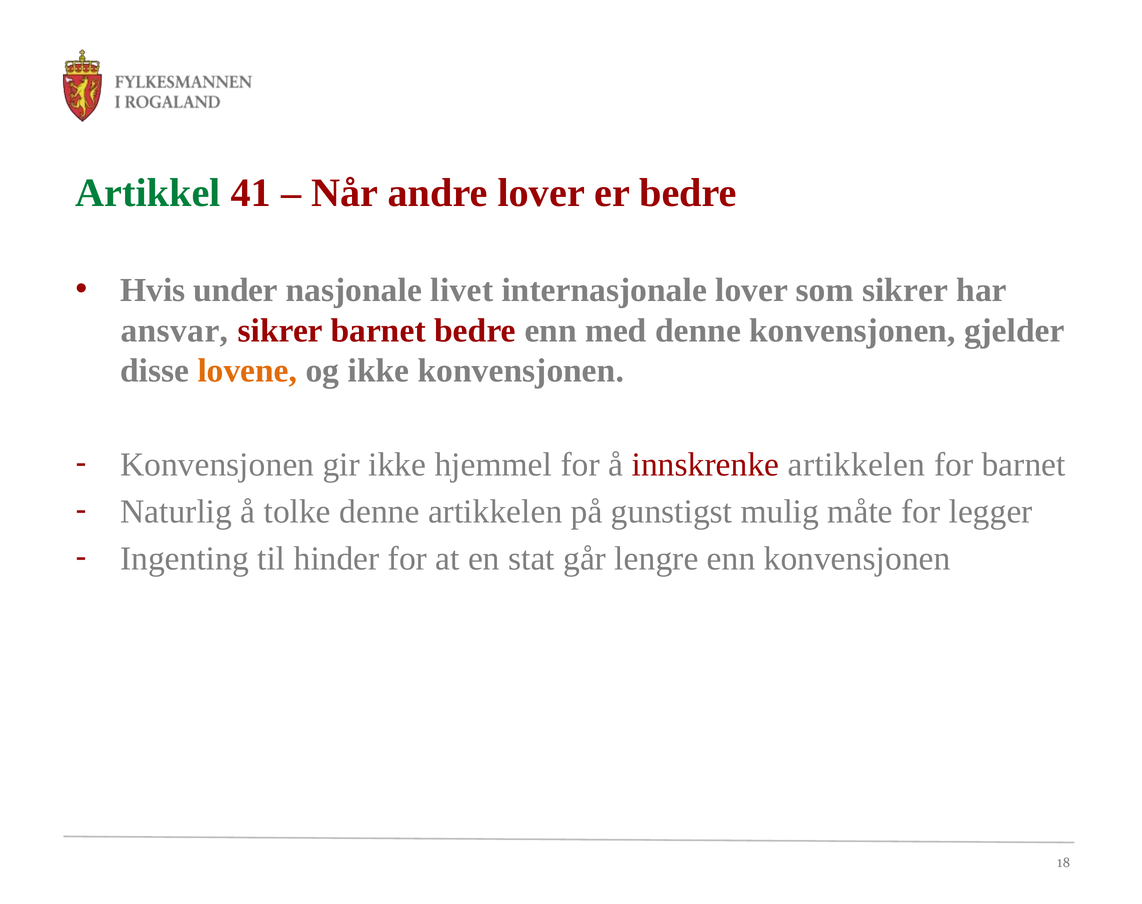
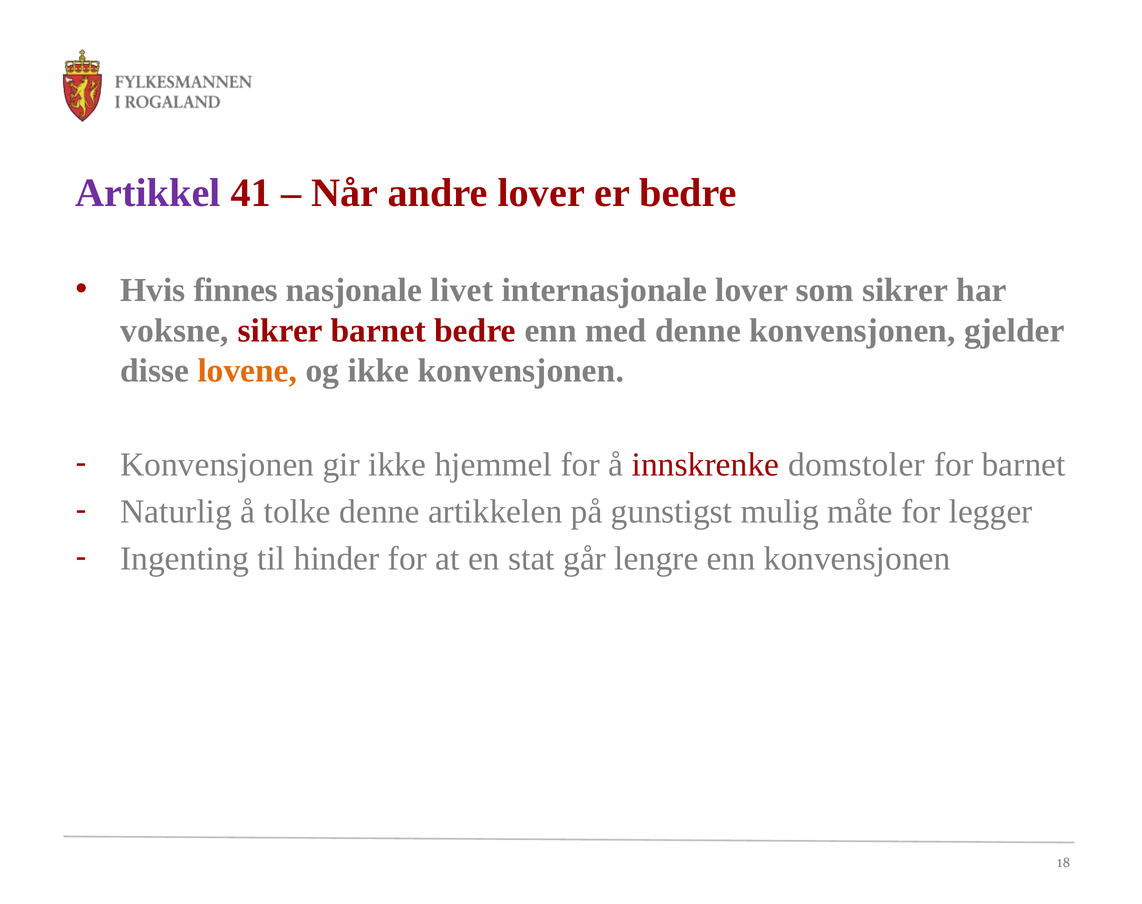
Artikkel colour: green -> purple
under: under -> finnes
ansvar: ansvar -> voksne
innskrenke artikkelen: artikkelen -> domstoler
